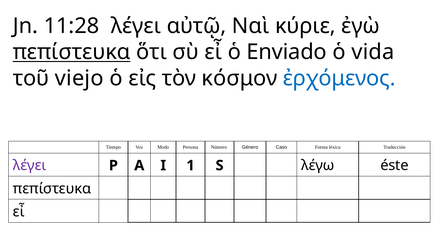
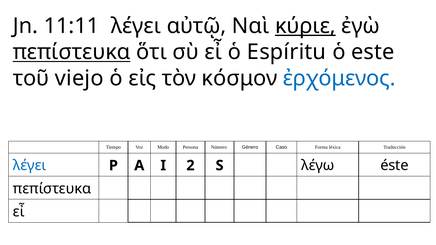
11:28: 11:28 -> 11:11
κύριε underline: none -> present
Enviado: Enviado -> Espíritu
vida: vida -> este
λέγει at (30, 166) colour: purple -> blue
1: 1 -> 2
